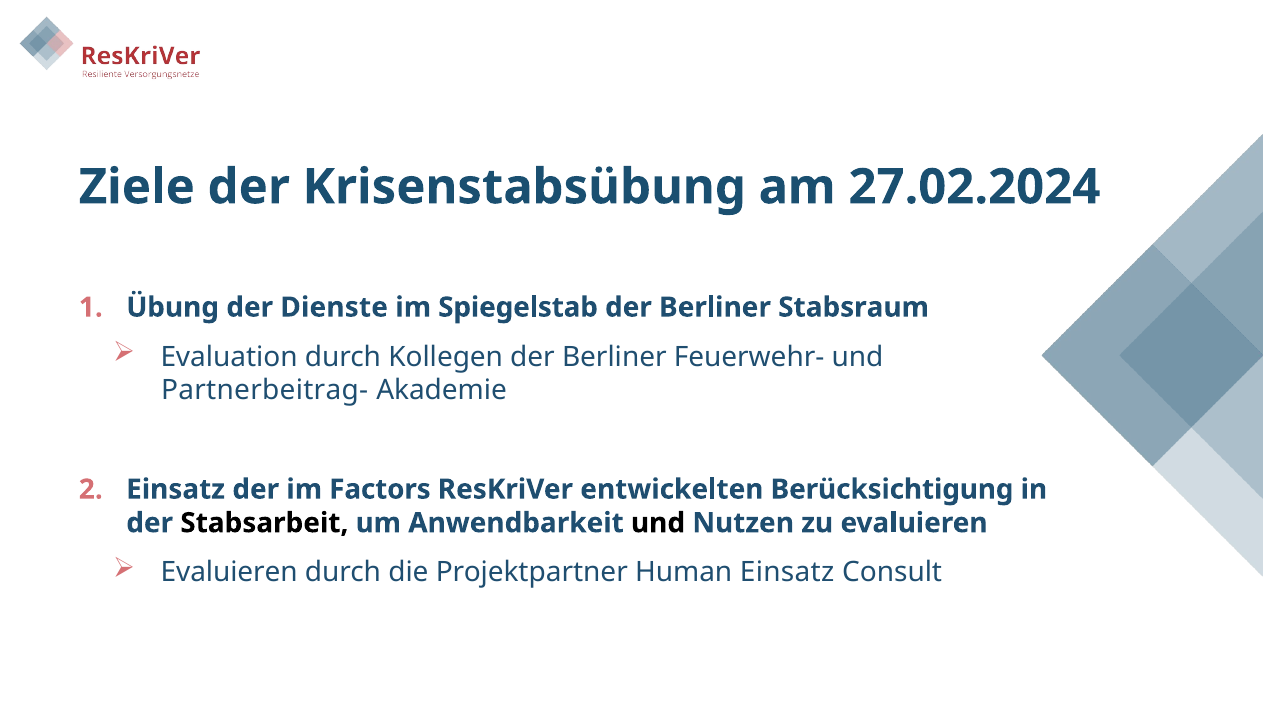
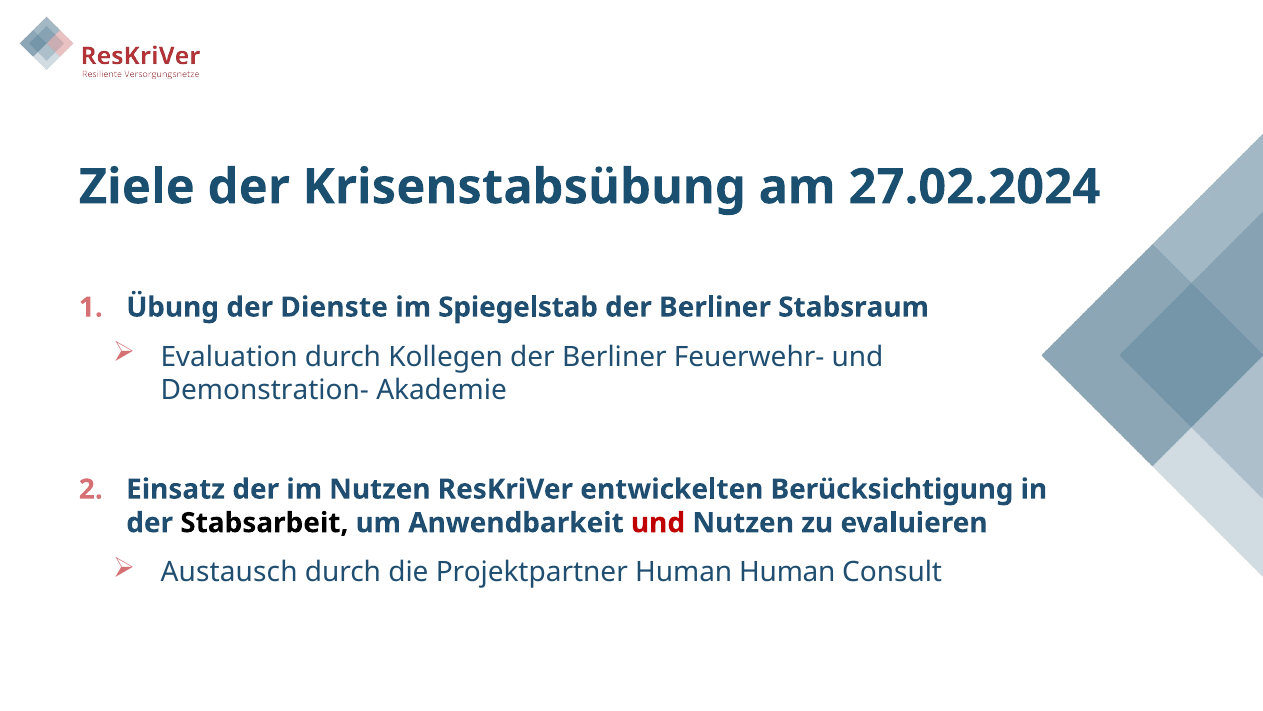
Partnerbeitrag-: Partnerbeitrag- -> Demonstration-
im Factors: Factors -> Nutzen
und at (658, 523) colour: black -> red
Evaluieren at (229, 572): Evaluieren -> Austausch
Human Einsatz: Einsatz -> Human
